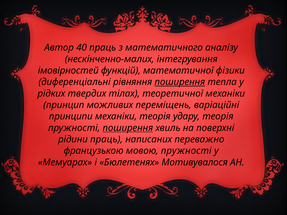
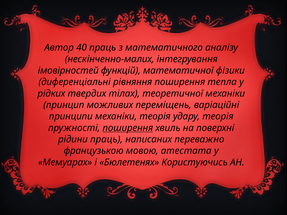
поширення at (180, 82) underline: present -> none
мовою пружності: пружності -> атестата
Мотивувалося: Мотивувалося -> Користуючись
